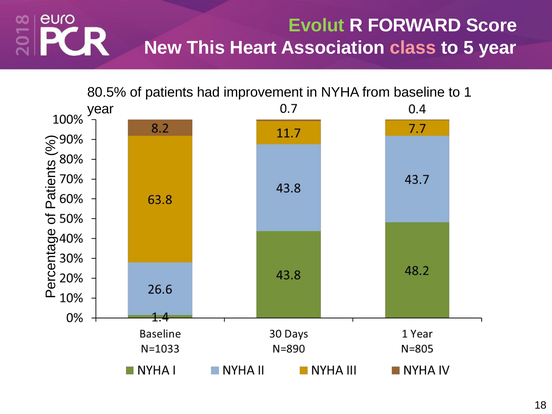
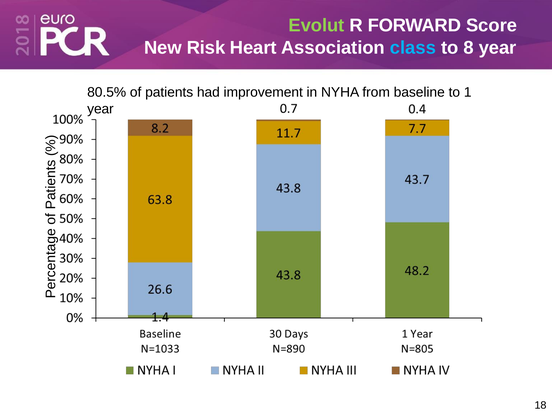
This: This -> Risk
class colour: pink -> light blue
5: 5 -> 8
